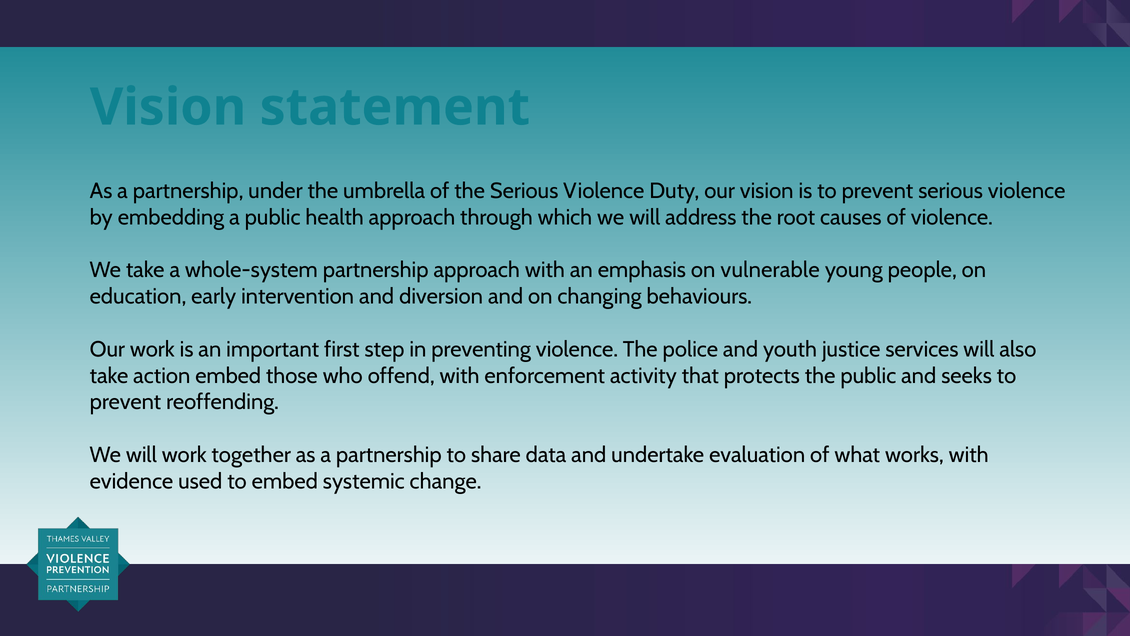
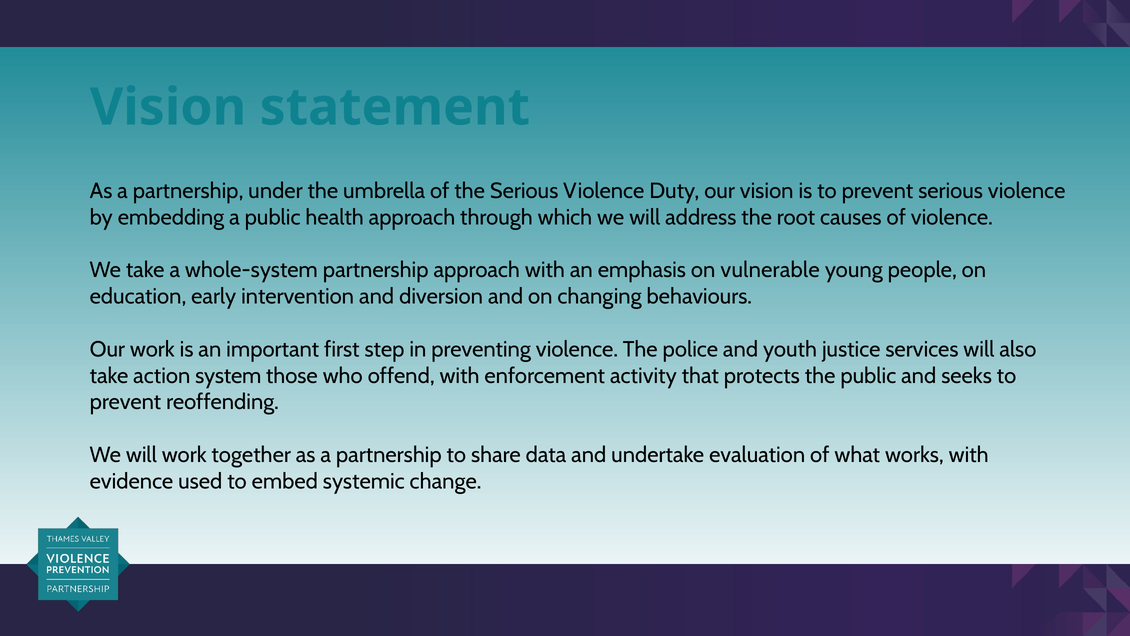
action embed: embed -> system
